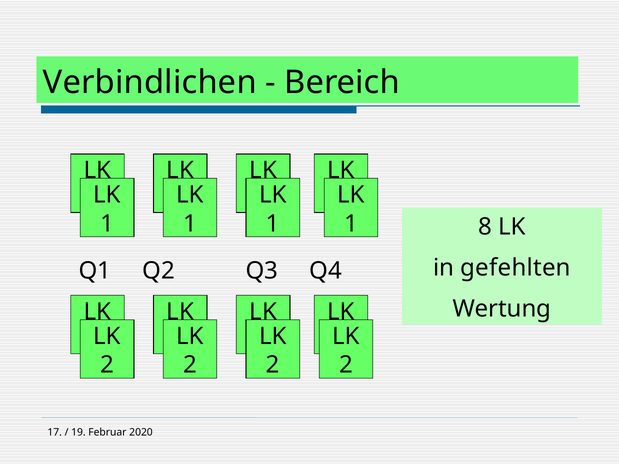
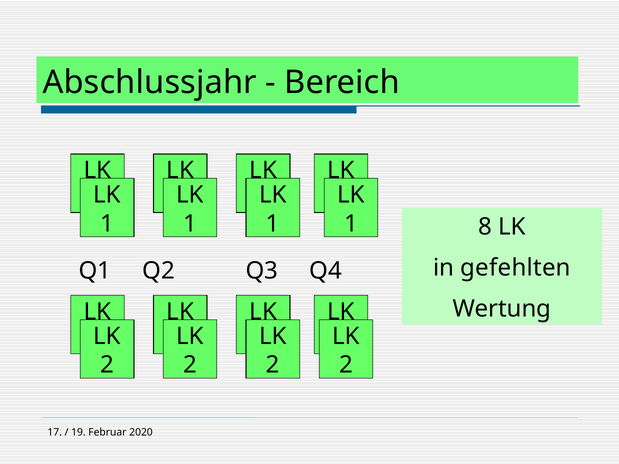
Verbindlichen: Verbindlichen -> Abschlussjahr
